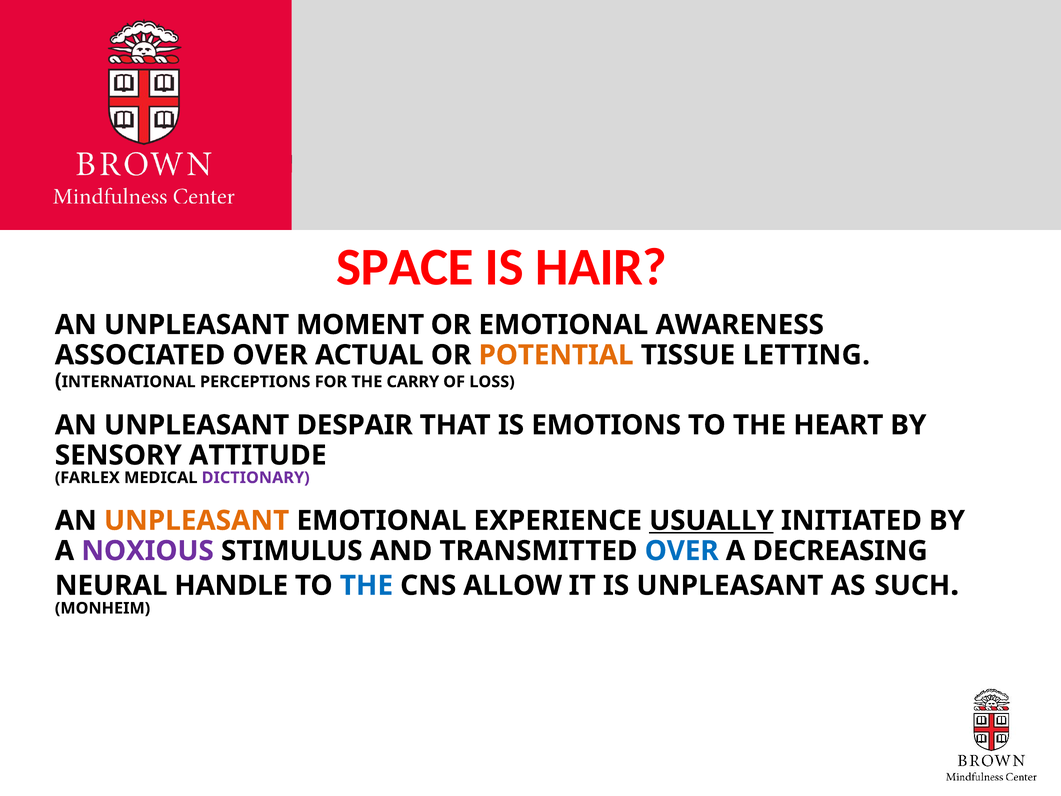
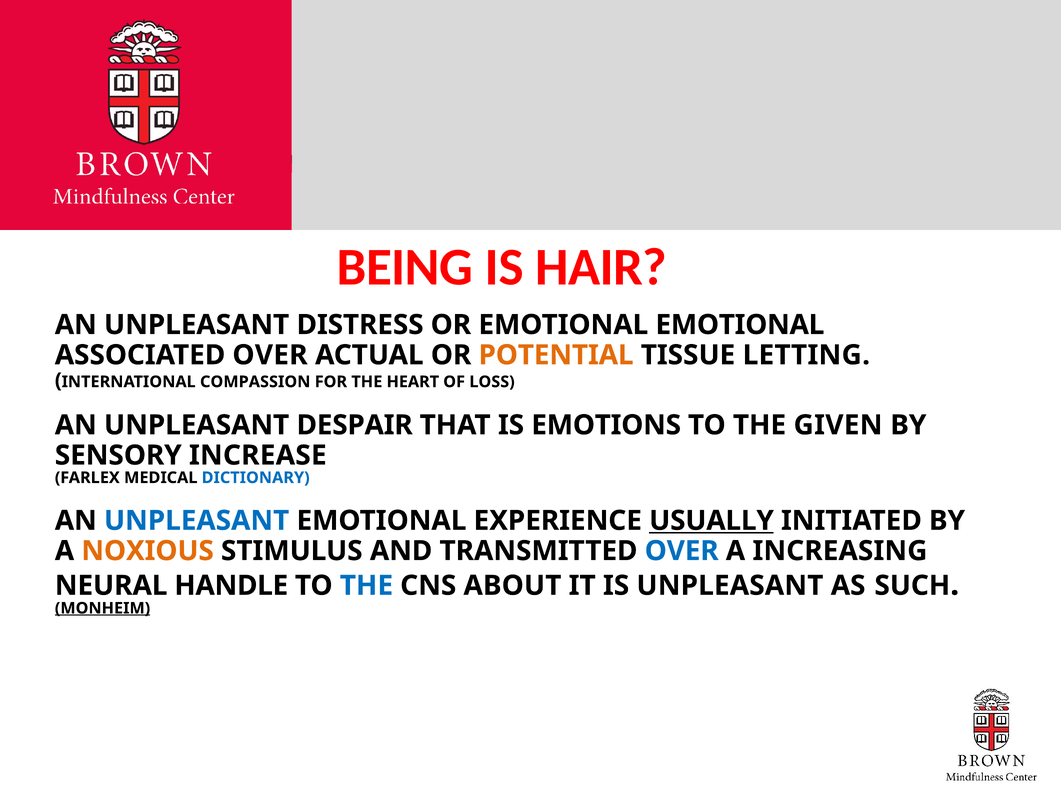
SPACE: SPACE -> BEING
MOMENT: MOMENT -> DISTRESS
EMOTIONAL AWARENESS: AWARENESS -> EMOTIONAL
PERCEPTIONS: PERCEPTIONS -> COMPASSION
CARRY: CARRY -> HEART
HEART: HEART -> GIVEN
ATTITUDE: ATTITUDE -> INCREASE
DICTIONARY colour: purple -> blue
UNPLEASANT at (197, 520) colour: orange -> blue
NOXIOUS colour: purple -> orange
DECREASING: DECREASING -> INCREASING
ALLOW: ALLOW -> ABOUT
MONHEIM underline: none -> present
